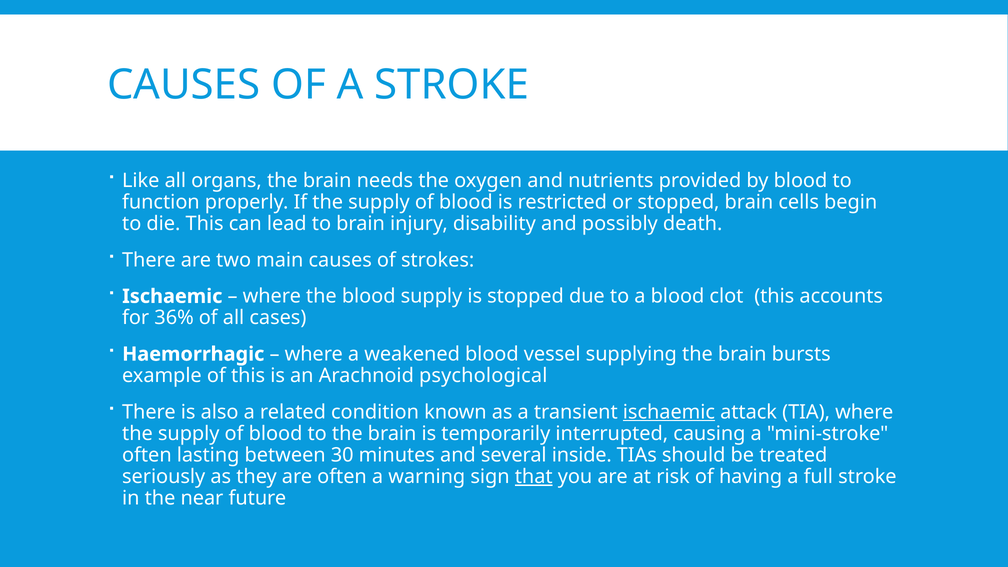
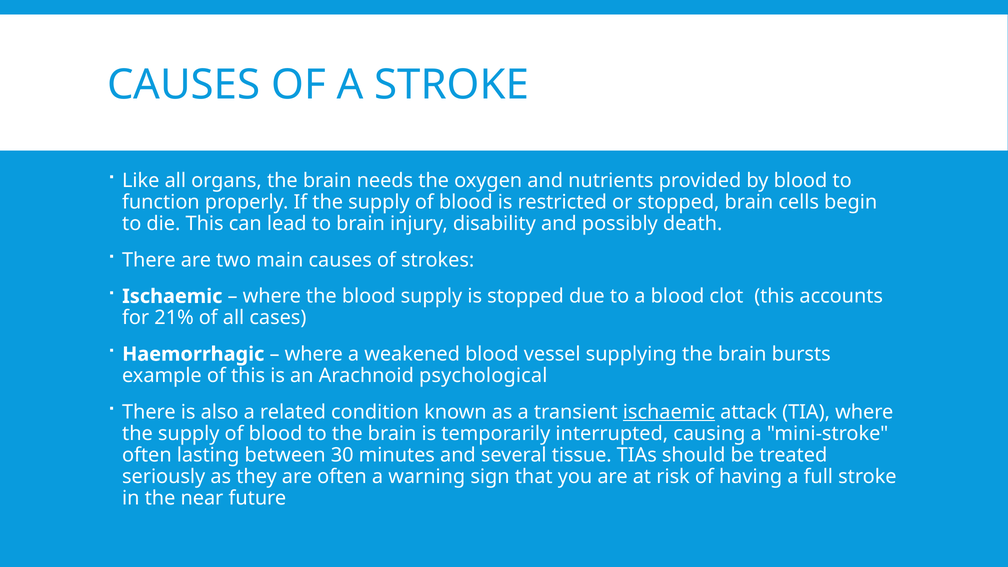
36%: 36% -> 21%
inside: inside -> tissue
that underline: present -> none
